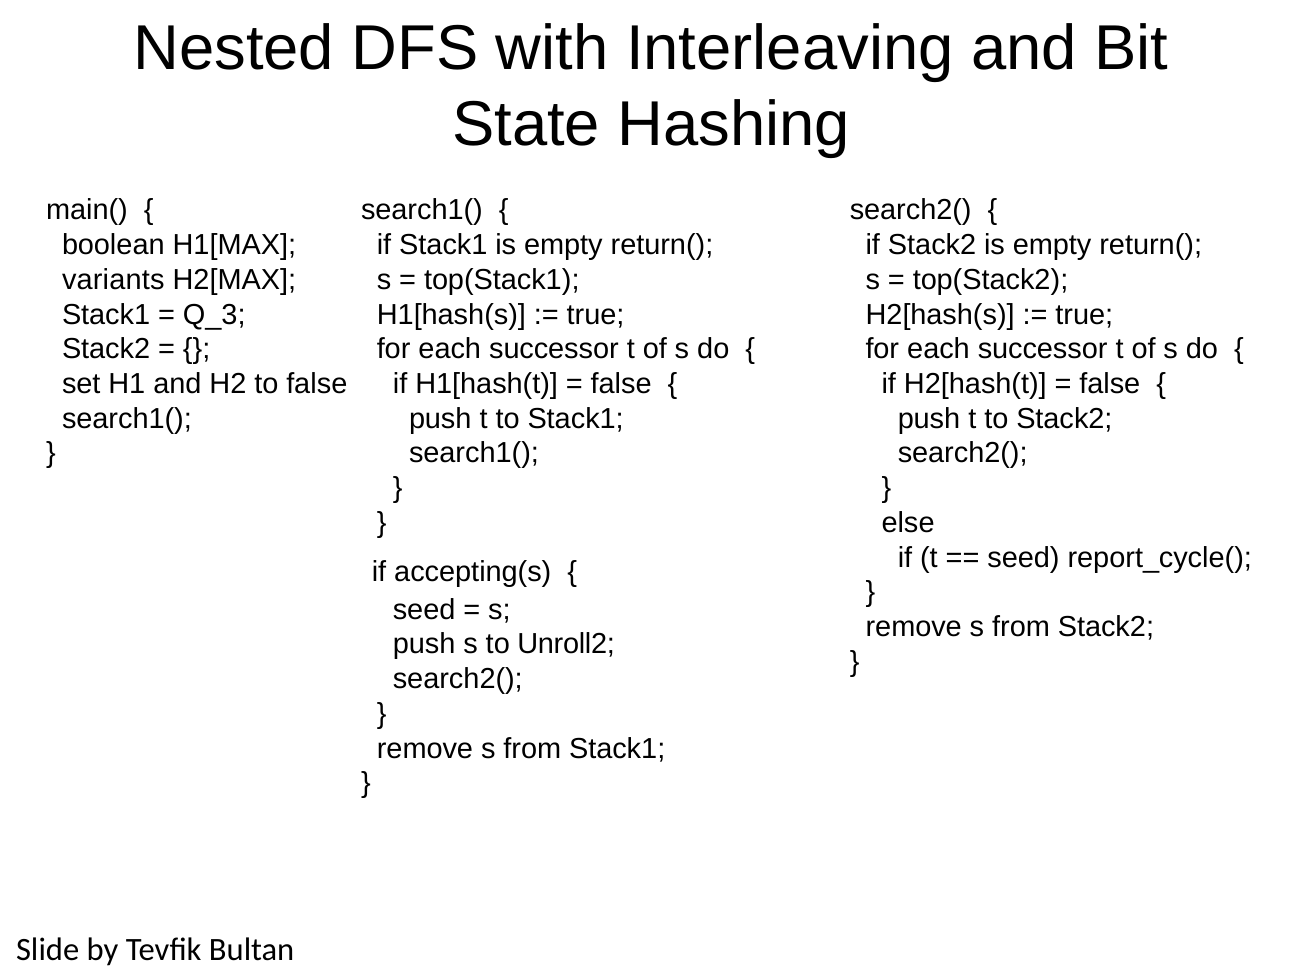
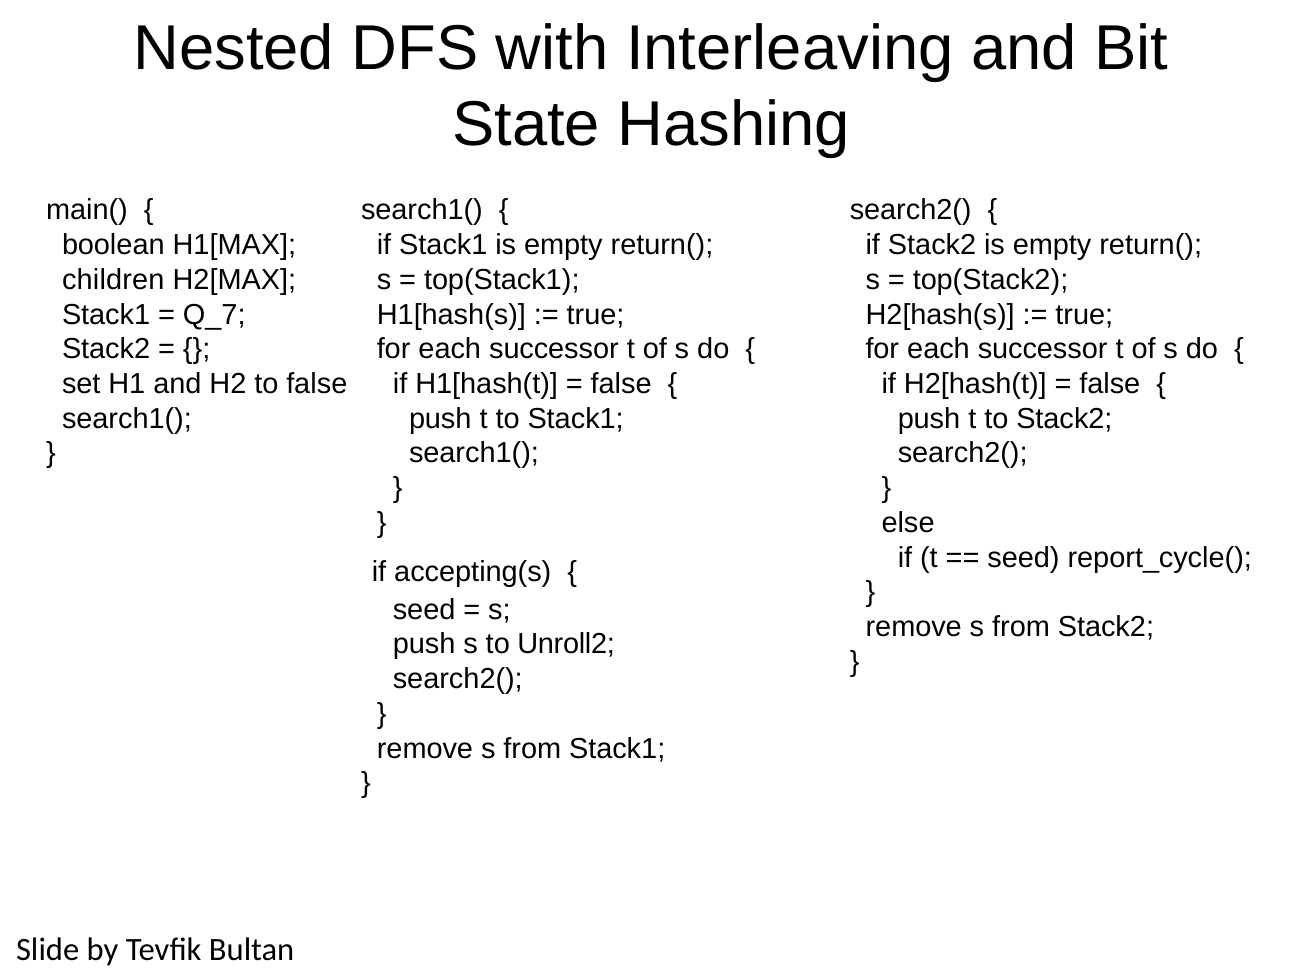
variants: variants -> children
Q_3: Q_3 -> Q_7
